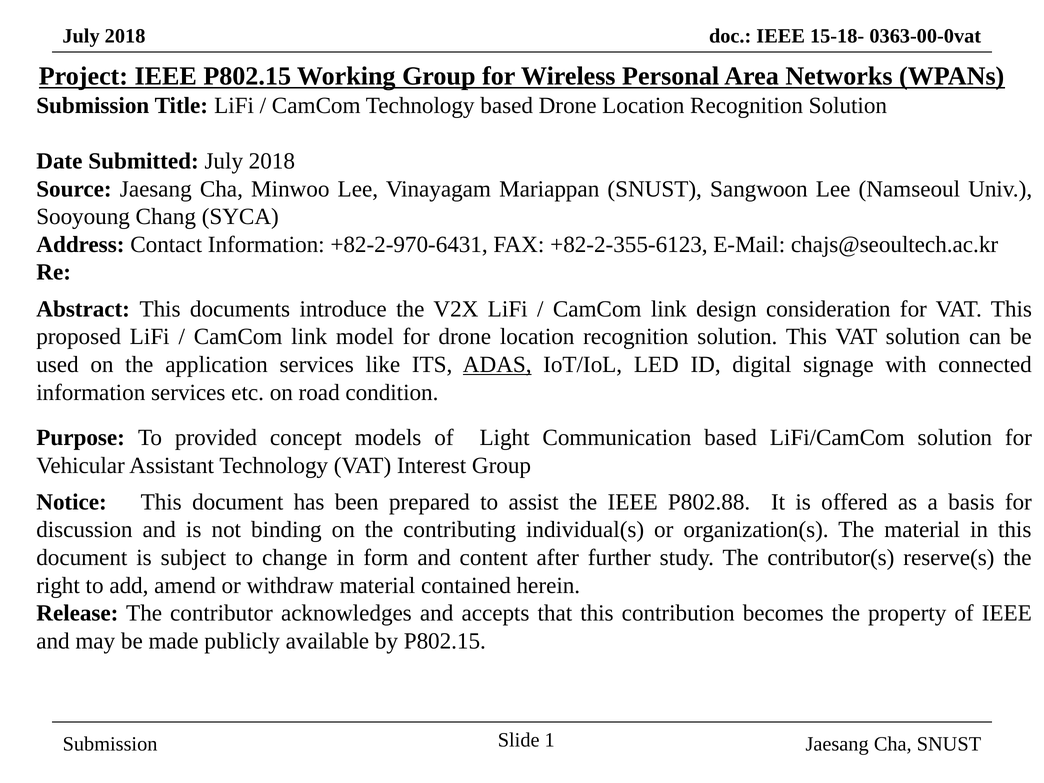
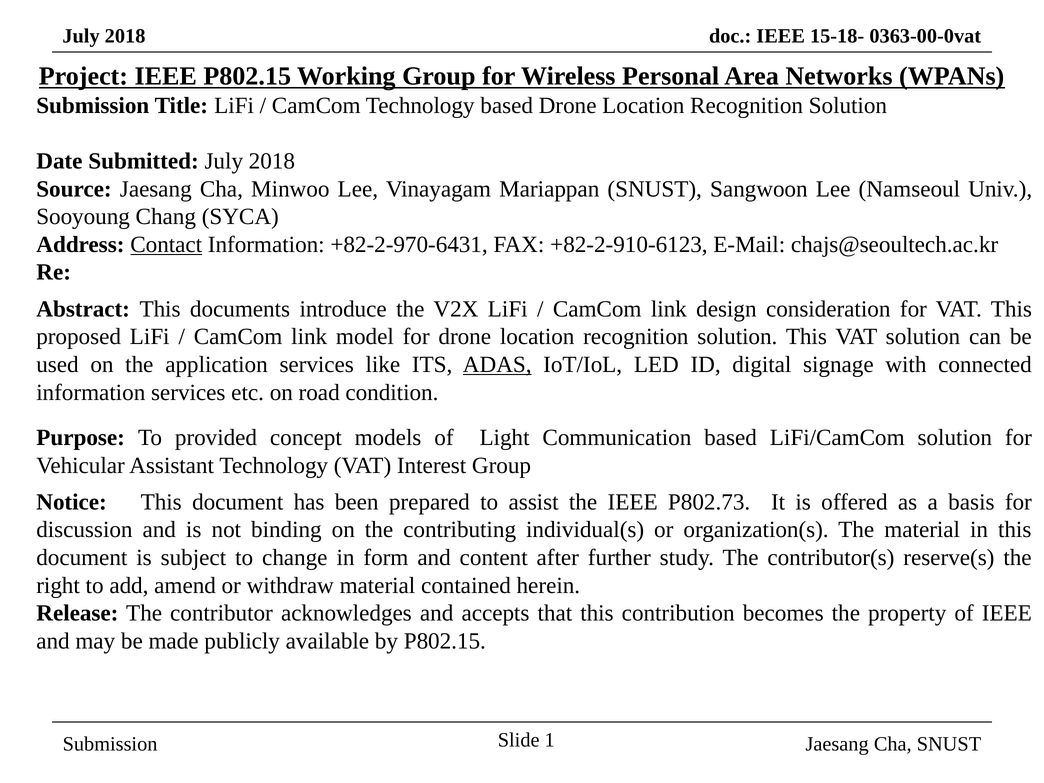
Contact underline: none -> present
+82-2-355-6123: +82-2-355-6123 -> +82-2-910-6123
P802.88: P802.88 -> P802.73
